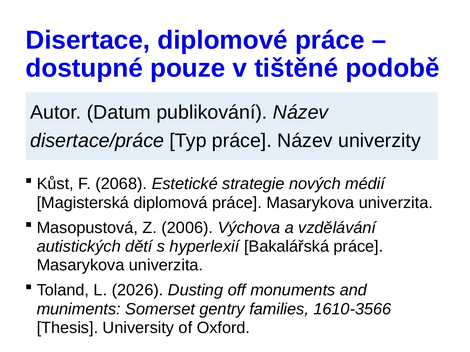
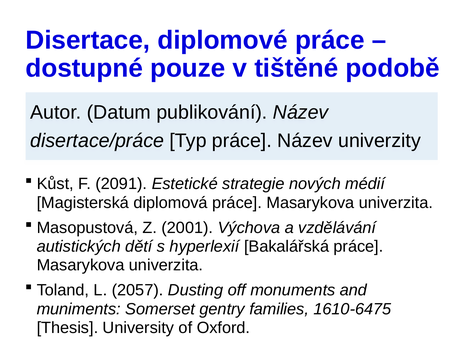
2068: 2068 -> 2091
2006: 2006 -> 2001
2026: 2026 -> 2057
1610-3566: 1610-3566 -> 1610-6475
